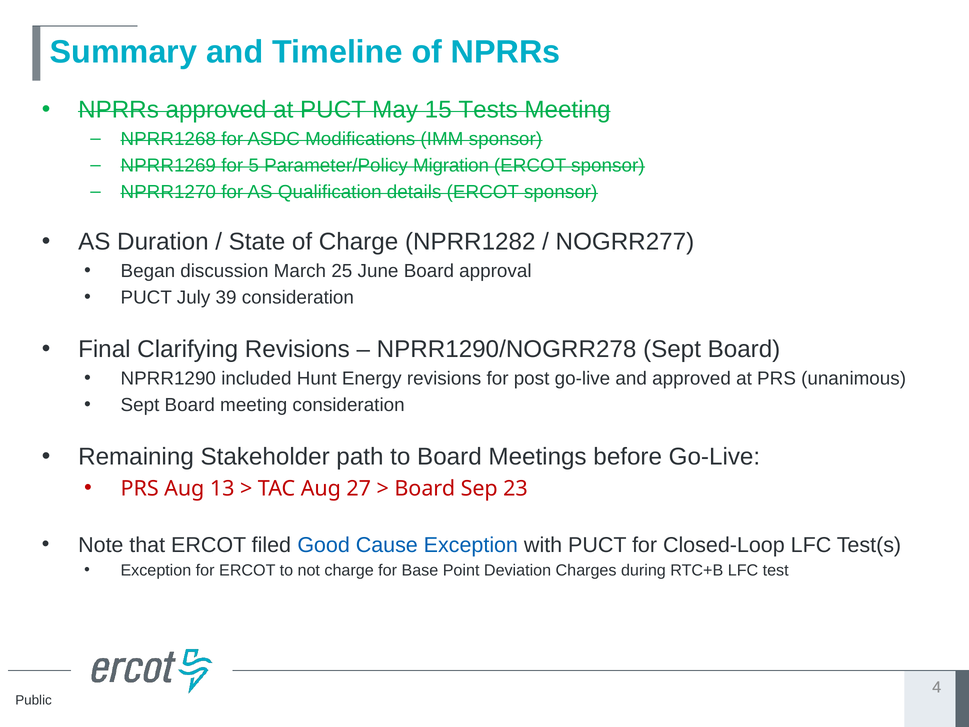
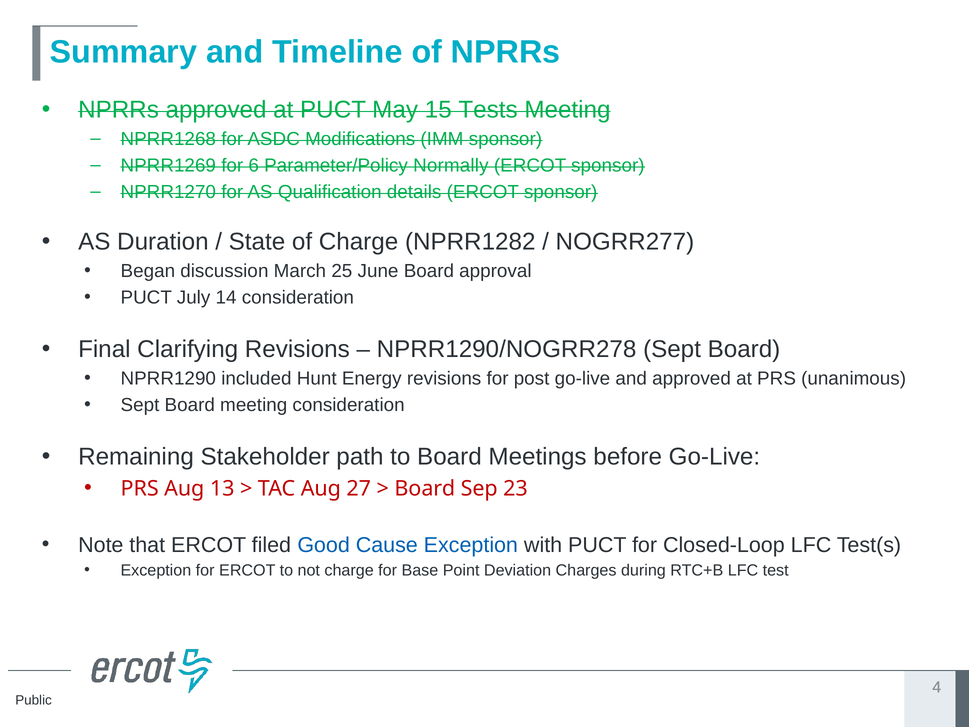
5: 5 -> 6
Migration: Migration -> Normally
39: 39 -> 14
